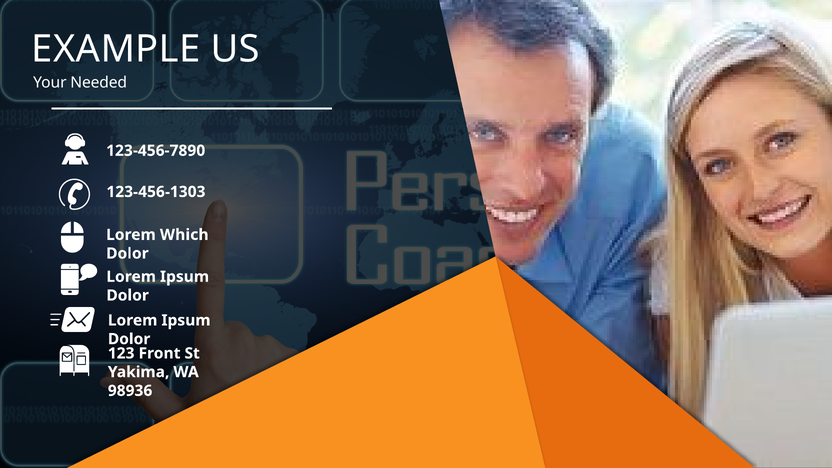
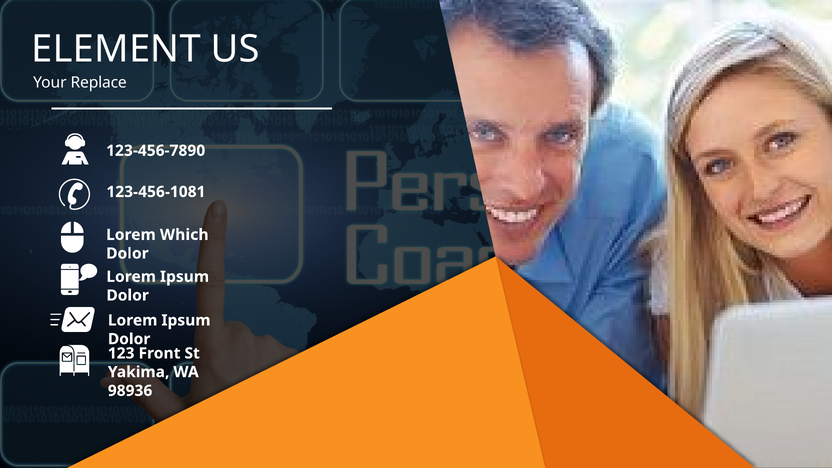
EXAMPLE: EXAMPLE -> ELEMENT
Needed: Needed -> Replace
123-456-1303: 123-456-1303 -> 123-456-1081
